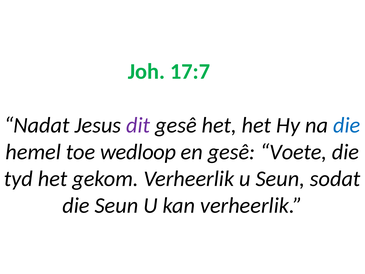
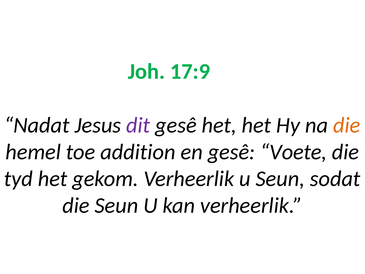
17:7: 17:7 -> 17:9
die at (347, 125) colour: blue -> orange
wedloop: wedloop -> addition
